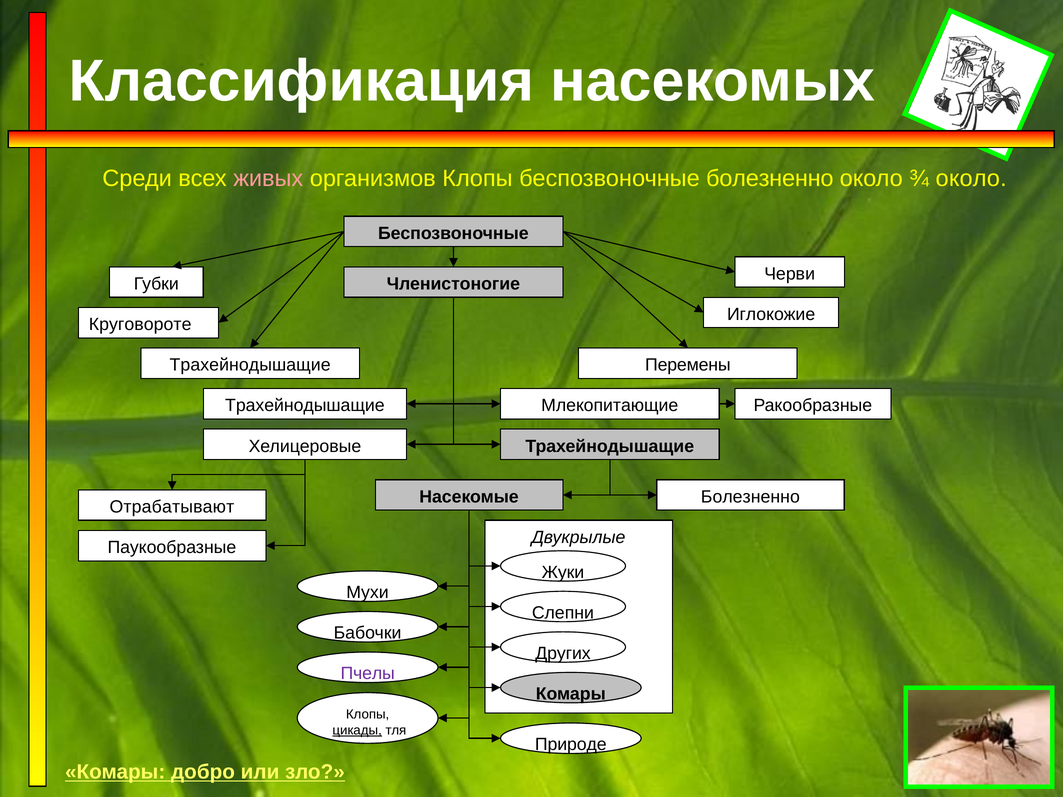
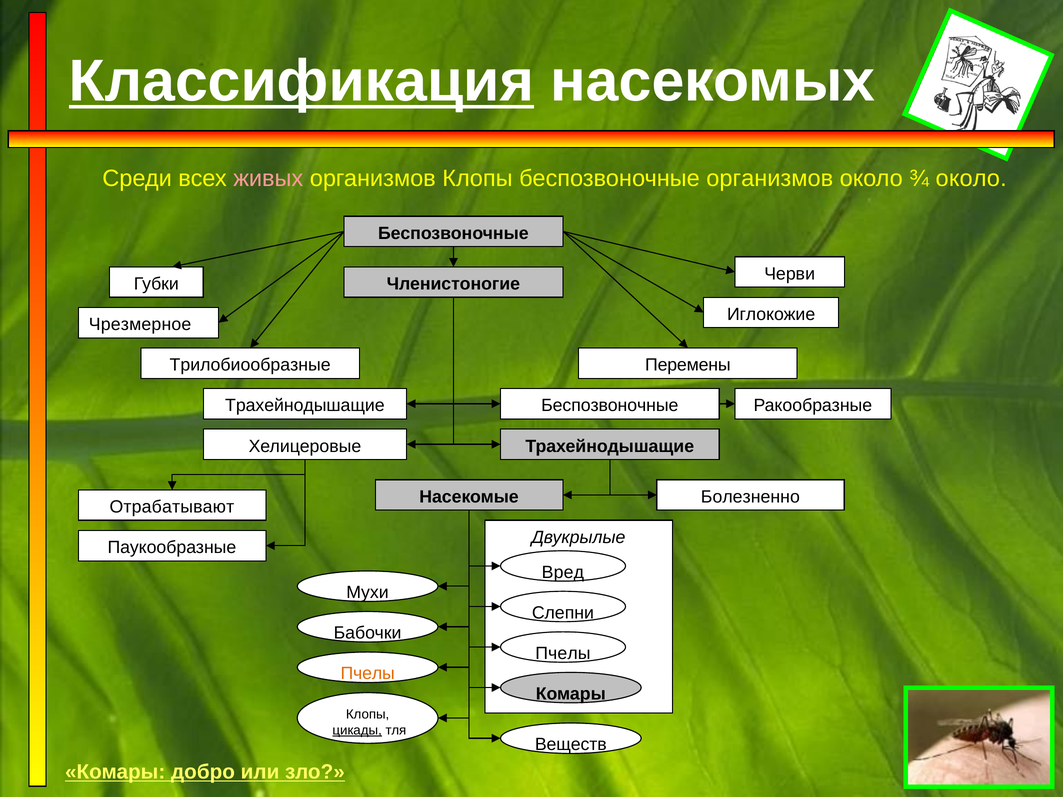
Классификация underline: none -> present
беспозвоночные болезненно: болезненно -> организмов
Круговороте: Круговороте -> Чрезмерное
Трахейнодышащие at (250, 365): Трахейнодышащие -> Трилобиообразные
Млекопитающие at (610, 406): Млекопитающие -> Беспозвоночные
Жуки: Жуки -> Вред
Других at (563, 654): Других -> Пчелы
Пчелы at (368, 674) colour: purple -> orange
Природе: Природе -> Веществ
